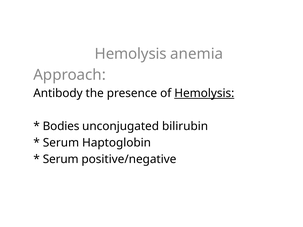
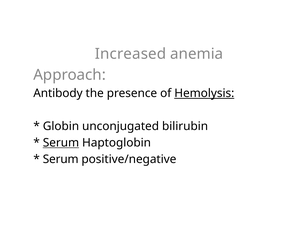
Hemolysis at (131, 54): Hemolysis -> Increased
Bodies: Bodies -> Globin
Serum at (61, 143) underline: none -> present
